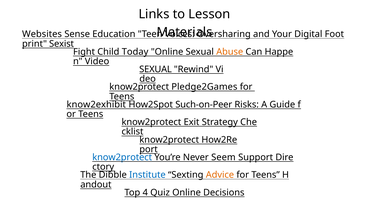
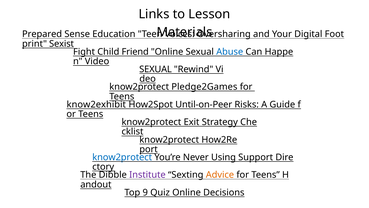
Websites: Websites -> Prepared
Today: Today -> Friend
Abuse colour: orange -> blue
Such-on-Peer: Such-on-Peer -> Until-on-Peer
Seem: Seem -> Using
Institute colour: blue -> purple
4: 4 -> 9
